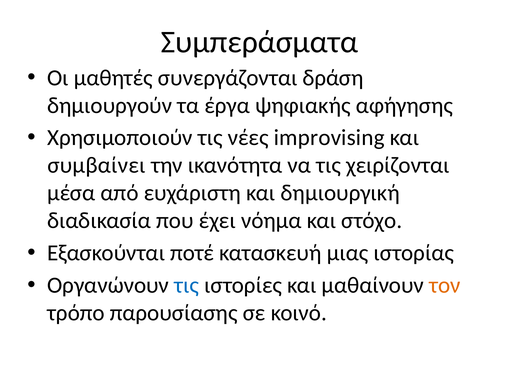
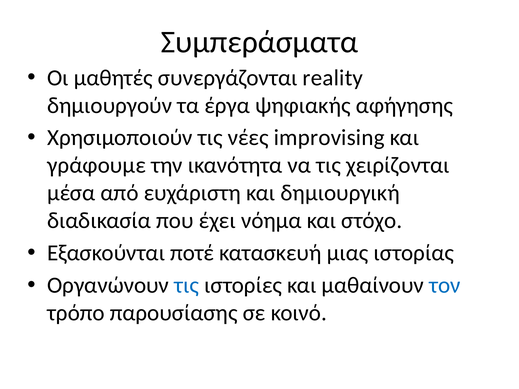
δράση: δράση -> reality
συμβαίνει: συμβαίνει -> γράφουμε
τον colour: orange -> blue
